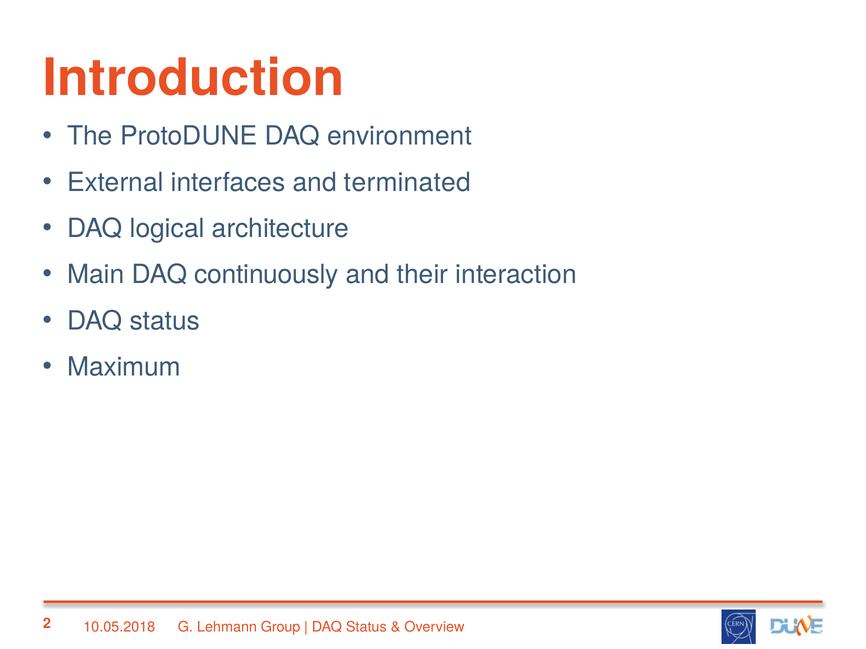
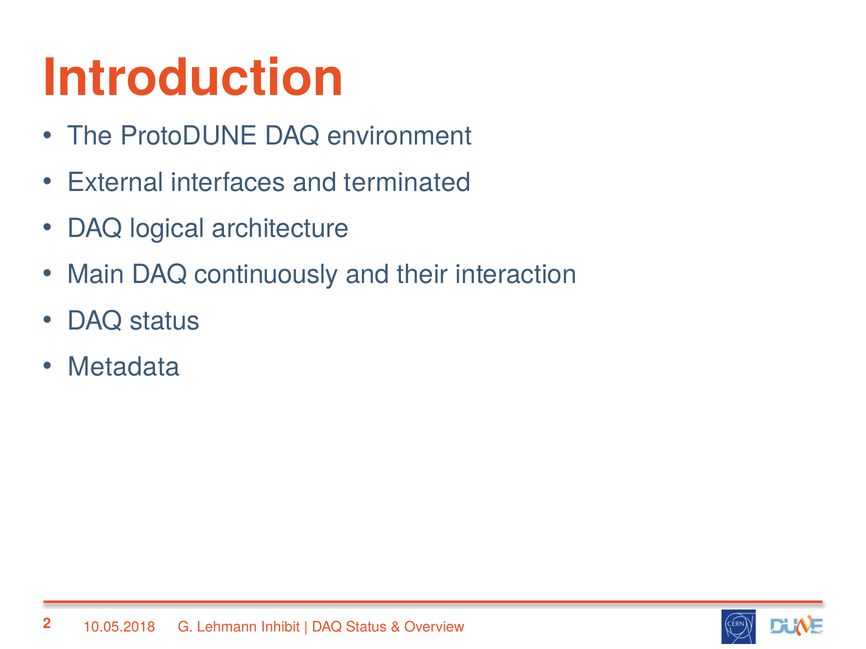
Maximum: Maximum -> Metadata
Group: Group -> Inhibit
